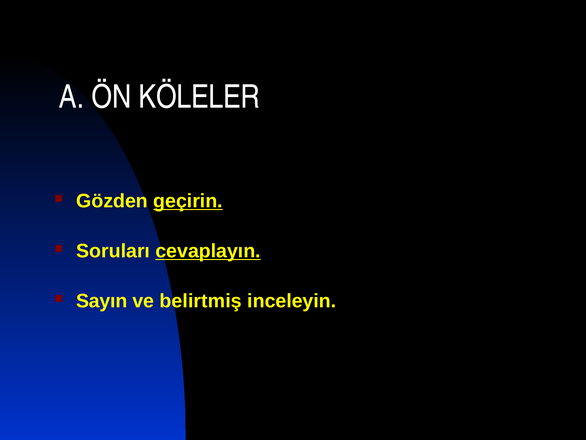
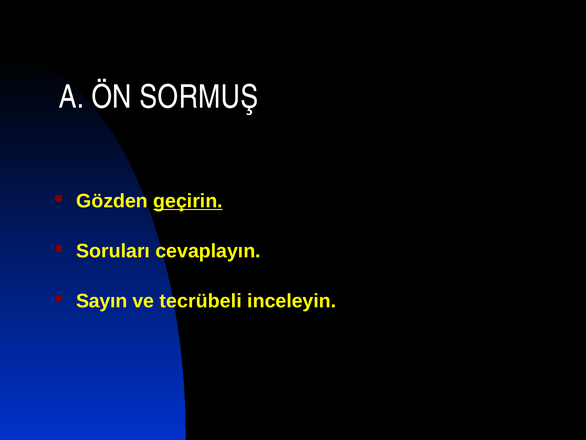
KÖLELER: KÖLELER -> SORMUŞ
cevaplayın underline: present -> none
belirtmiş: belirtmiş -> tecrübeli
